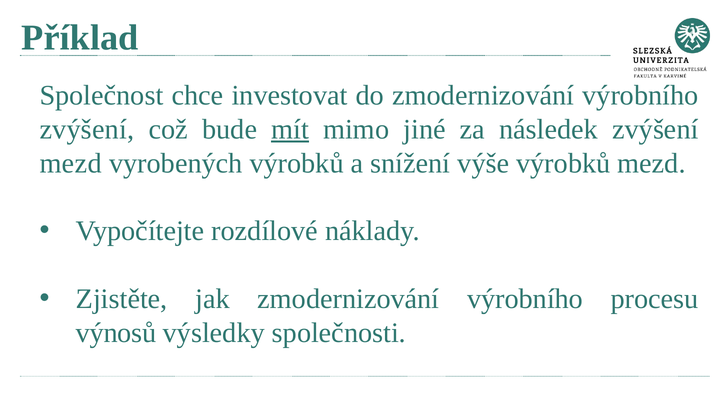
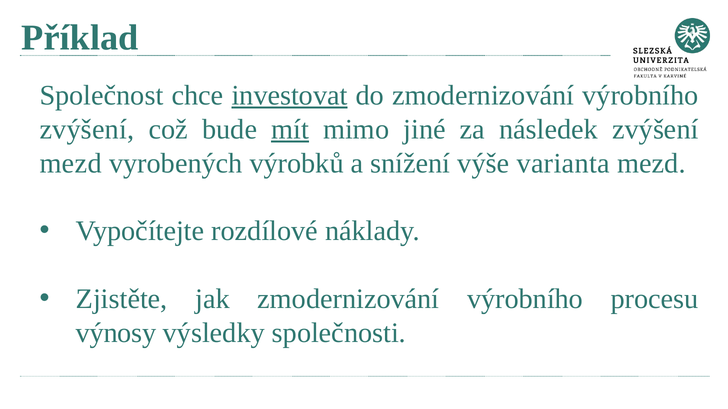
investovat underline: none -> present
výše výrobků: výrobků -> varianta
výnosů: výnosů -> výnosy
